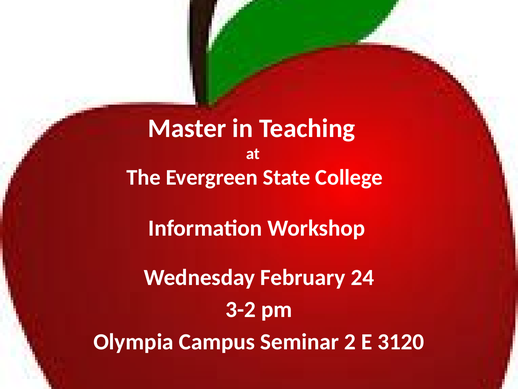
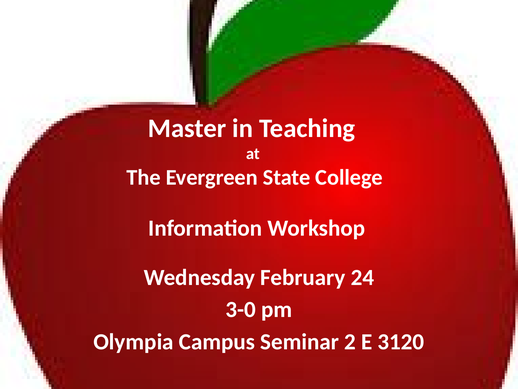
3-2: 3-2 -> 3-0
